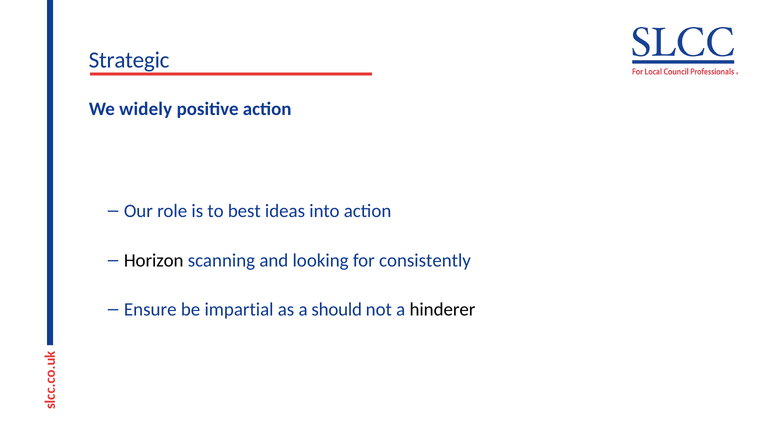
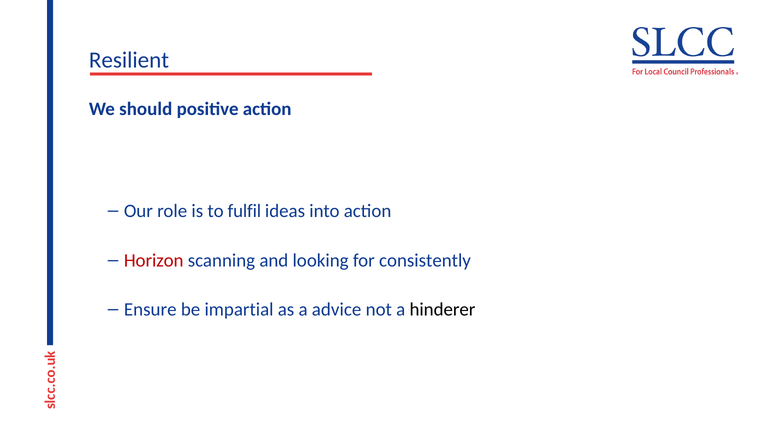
Strategic: Strategic -> Resilient
widely: widely -> should
best: best -> fulfil
Horizon colour: black -> red
should: should -> advice
